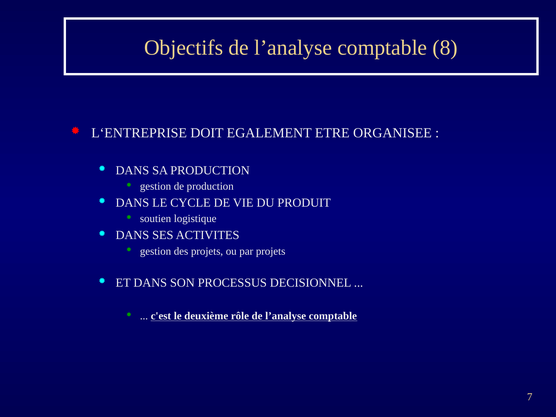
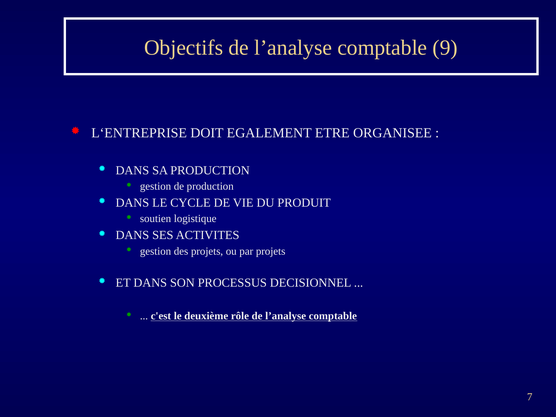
8: 8 -> 9
